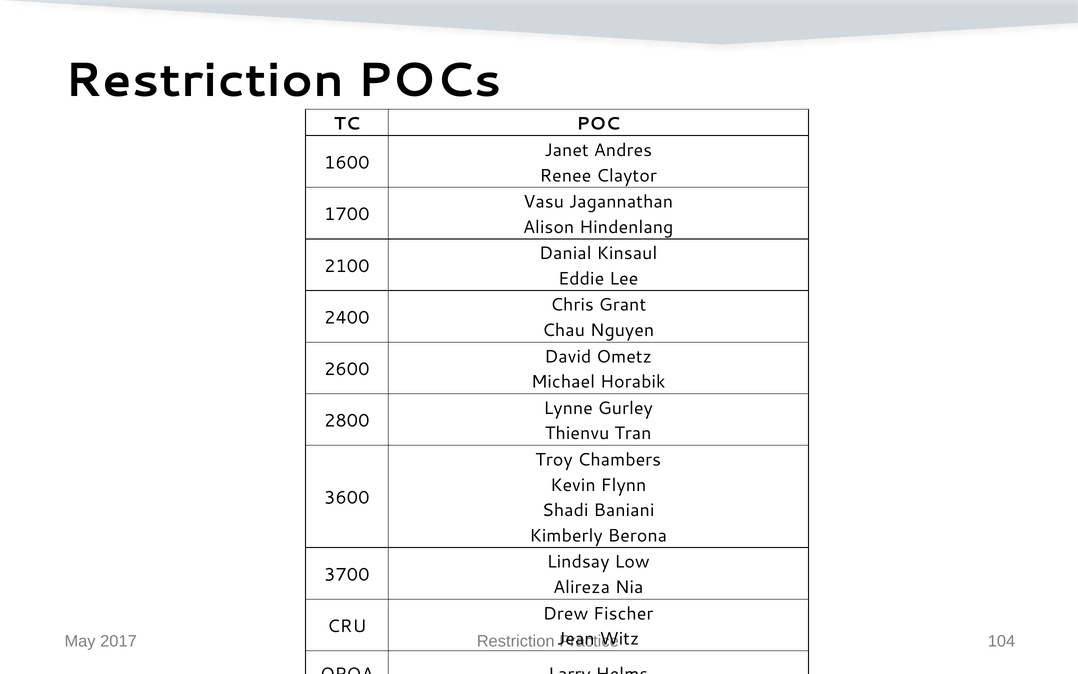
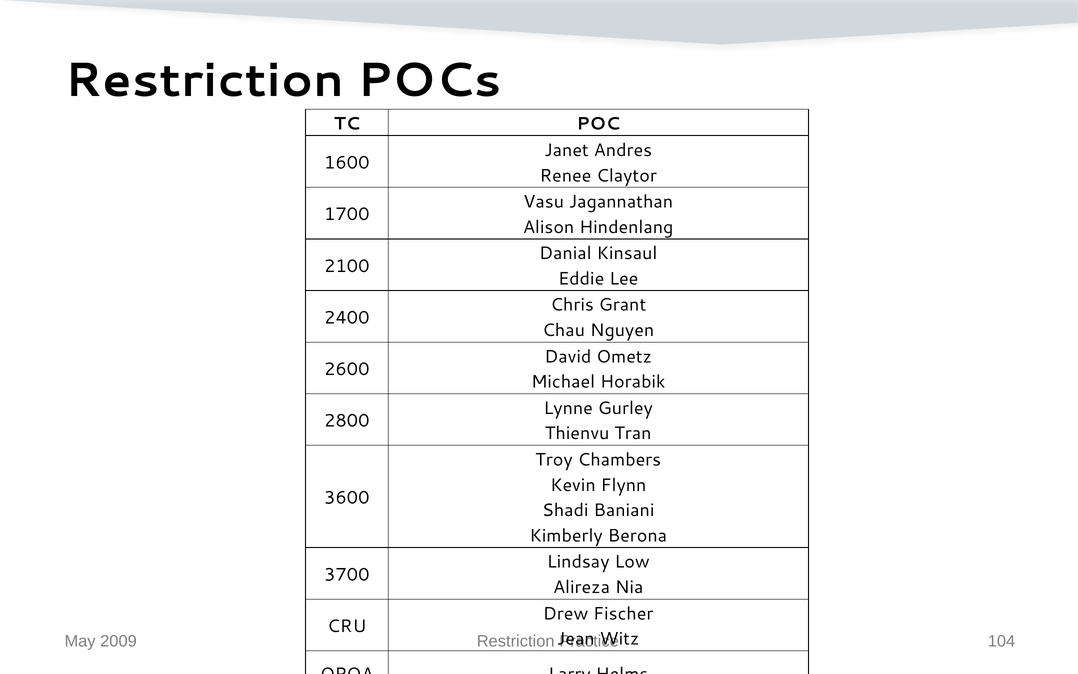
2017: 2017 -> 2009
